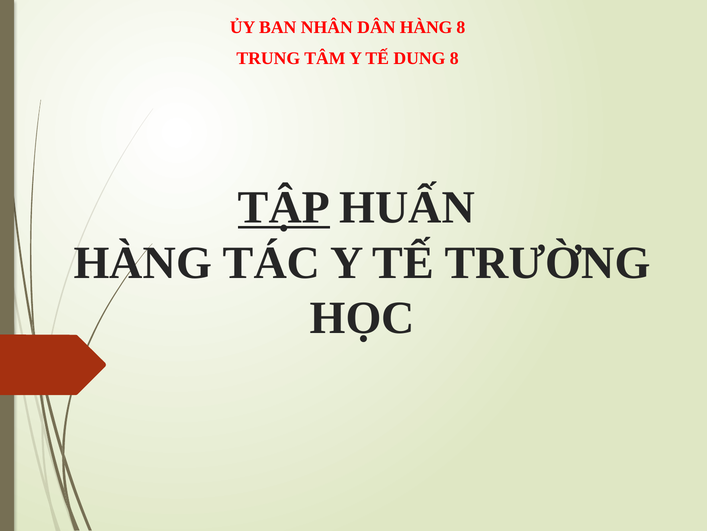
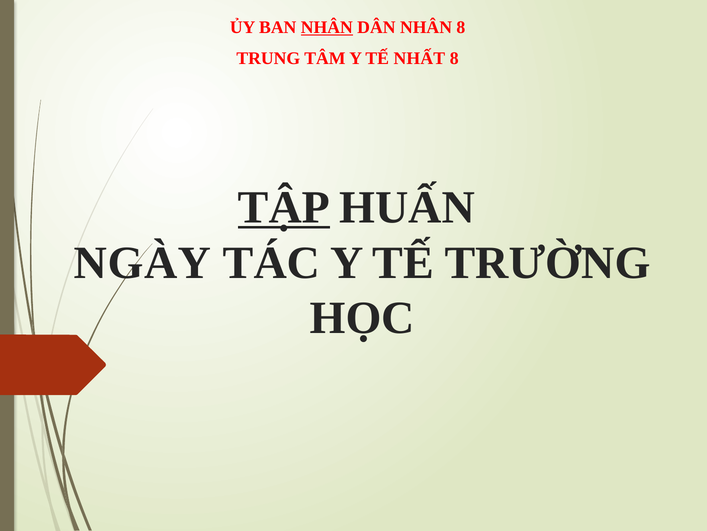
NHÂN at (327, 27) underline: none -> present
DÂN HÀNG: HÀNG -> NHÂN
DUNG: DUNG -> NHẤT
HÀNG at (143, 262): HÀNG -> NGÀY
